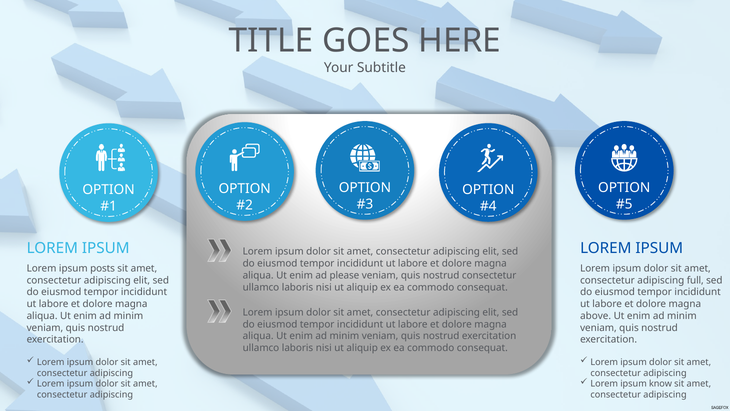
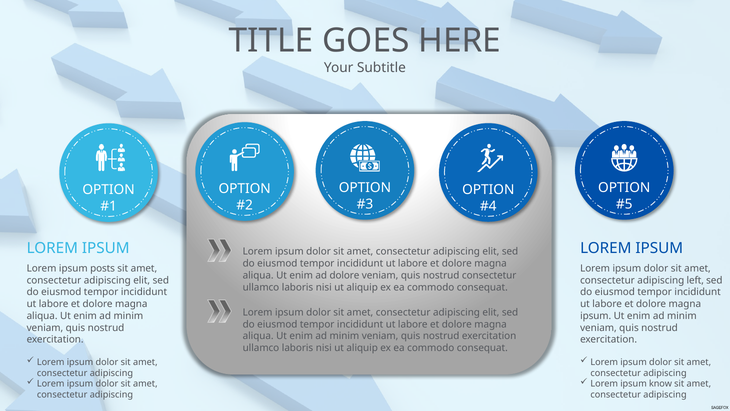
ad please: please -> dolore
full: full -> left
above at (596, 316): above -> ipsum
